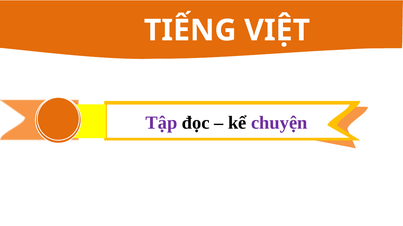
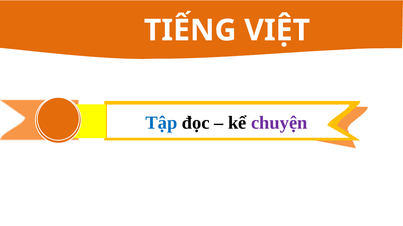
Tập colour: purple -> blue
